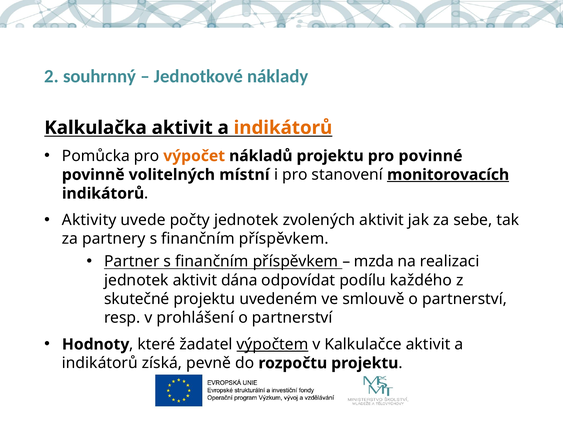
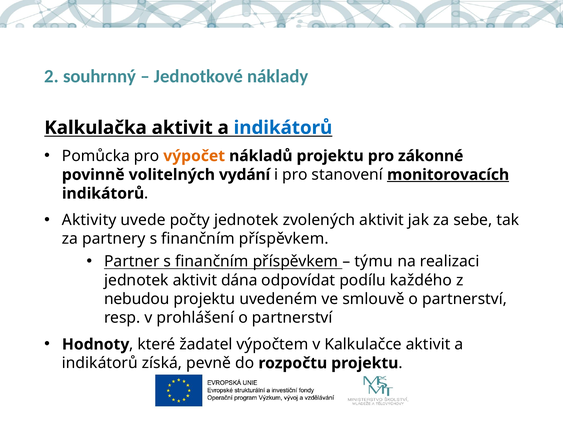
indikátorů at (283, 128) colour: orange -> blue
povinné: povinné -> zákonné
místní: místní -> vydání
mzda: mzda -> týmu
skutečné: skutečné -> nebudou
výpočtem underline: present -> none
